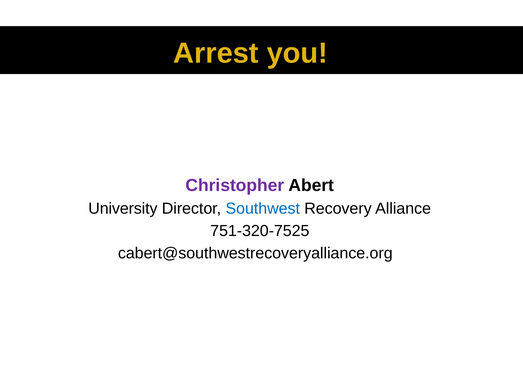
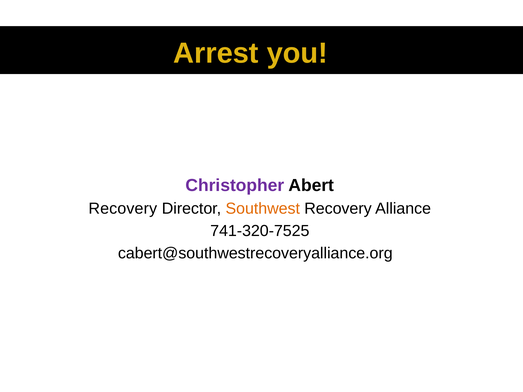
University at (123, 209): University -> Recovery
Southwest colour: blue -> orange
751-320-7525: 751-320-7525 -> 741-320-7525
